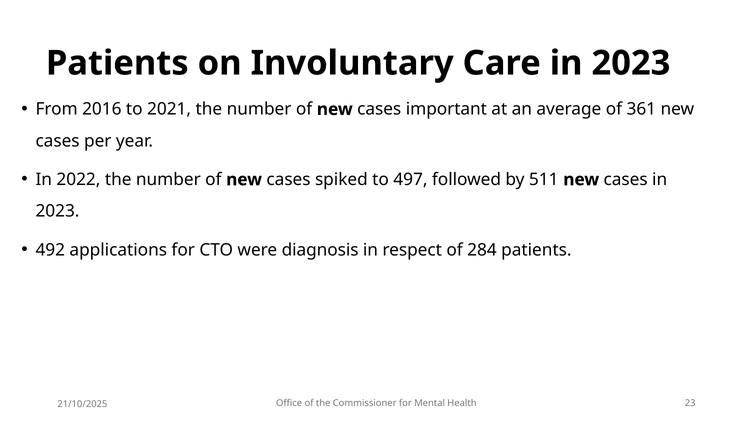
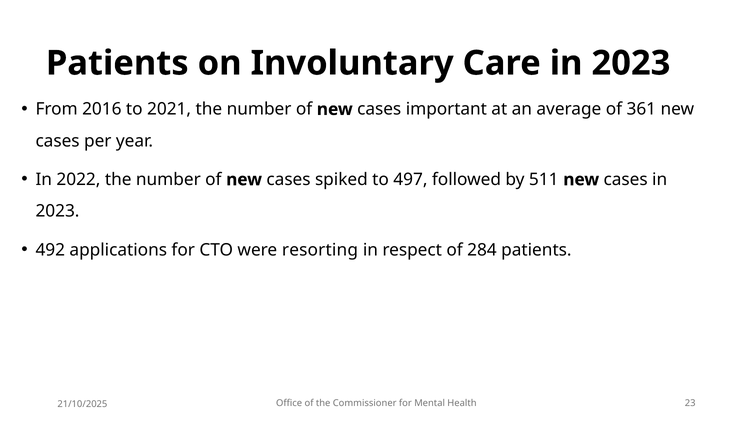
diagnosis: diagnosis -> resorting
